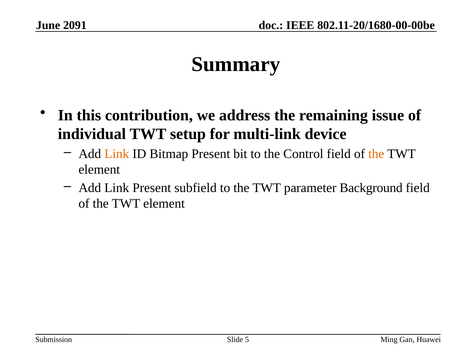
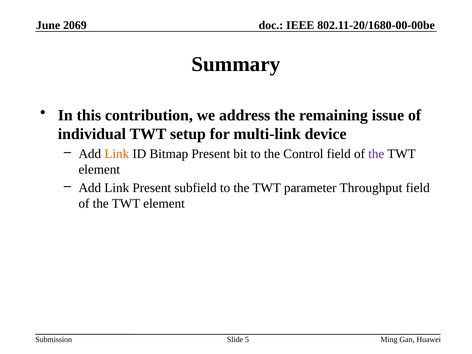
2091: 2091 -> 2069
the at (376, 154) colour: orange -> purple
Background: Background -> Throughput
